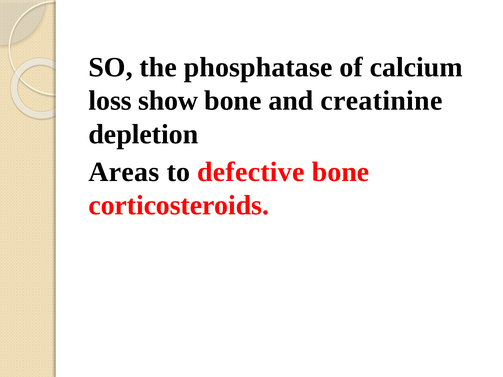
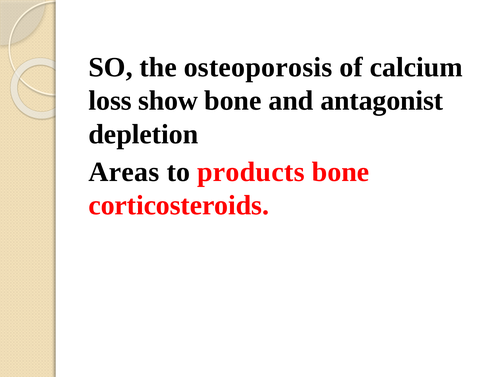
phosphatase: phosphatase -> osteoporosis
creatinine: creatinine -> antagonist
defective: defective -> products
